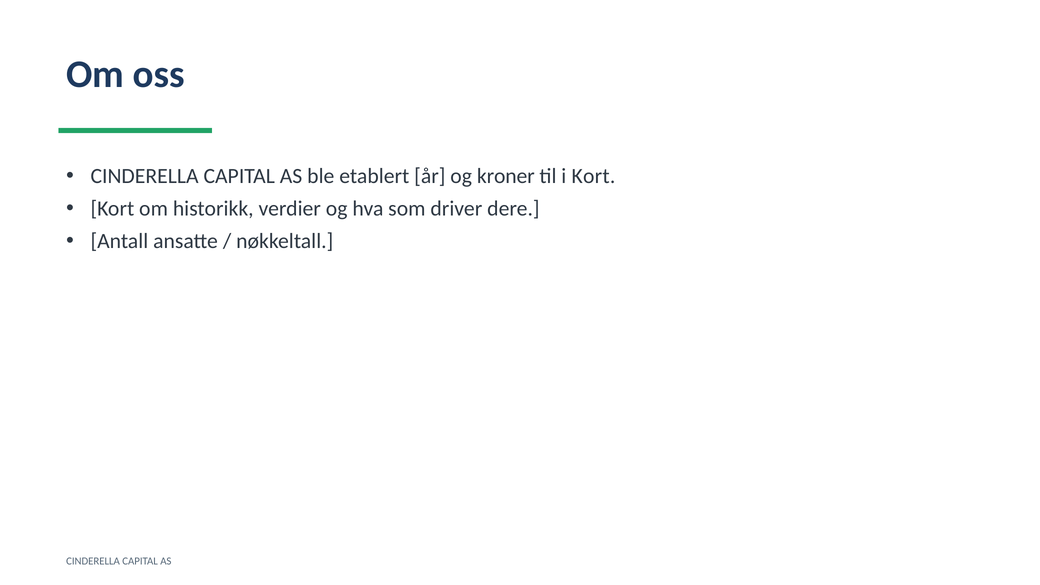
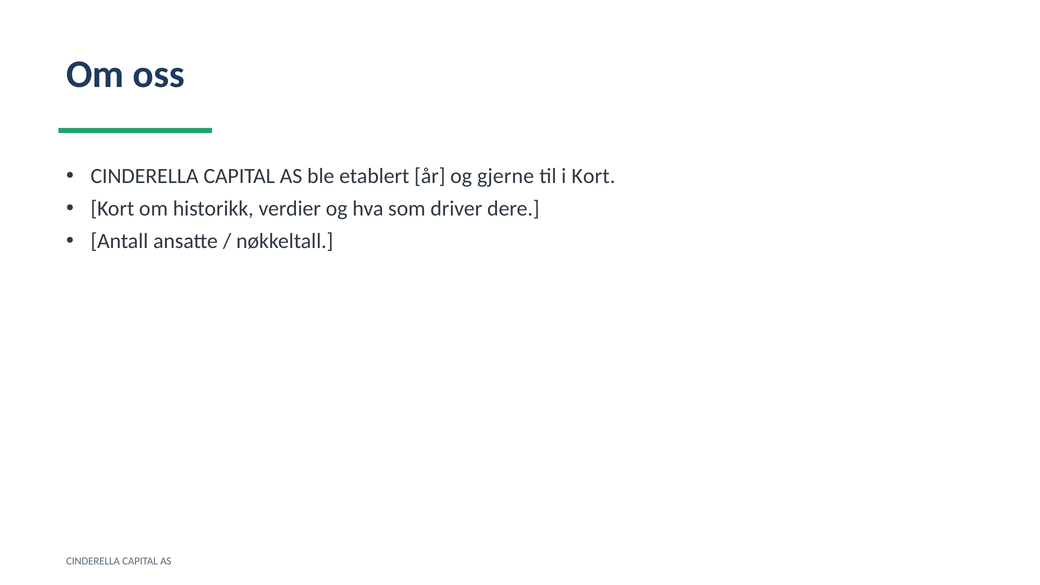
kroner: kroner -> gjerne
